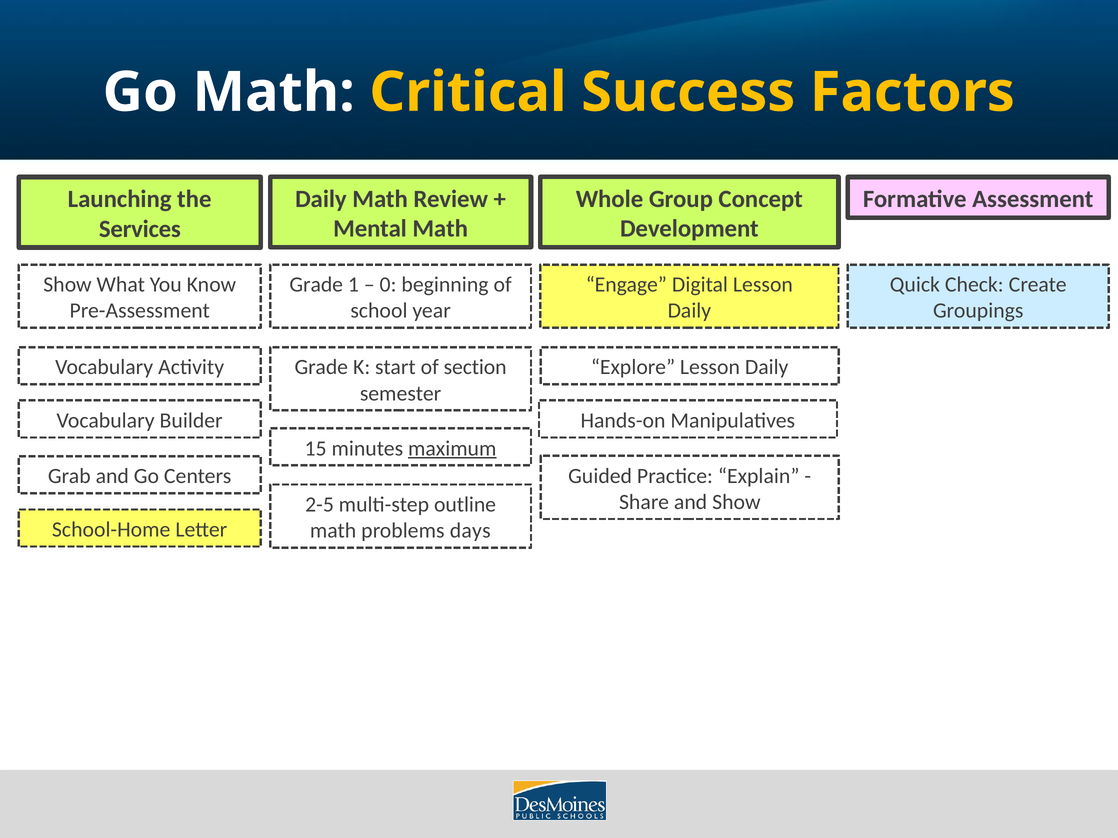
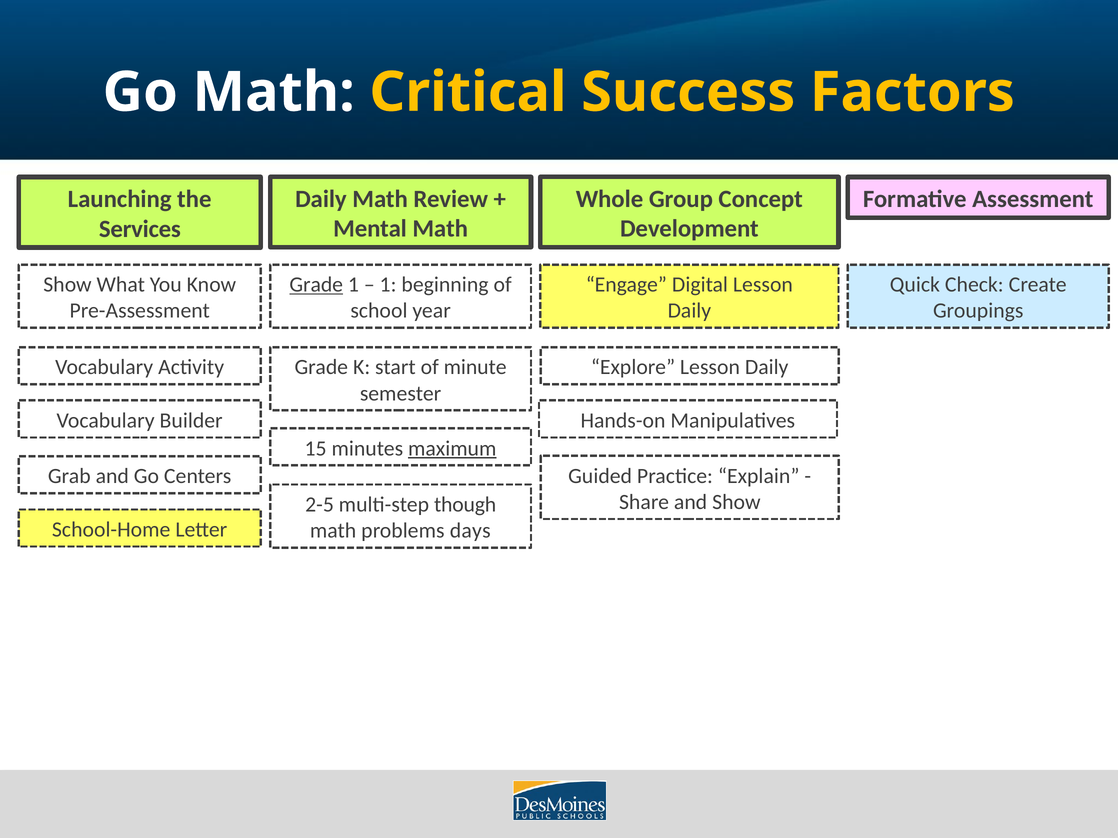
Grade at (316, 285) underline: none -> present
0 at (388, 285): 0 -> 1
section: section -> minute
outline: outline -> though
